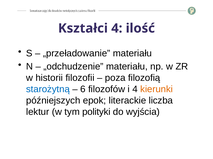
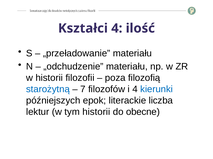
6: 6 -> 7
kierunki colour: orange -> blue
tym polityki: polityki -> historii
wyjścia: wyjścia -> obecne
